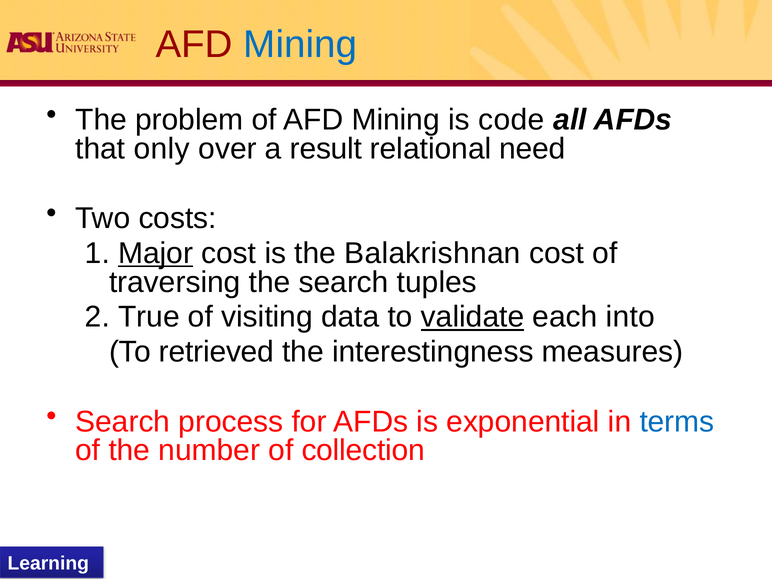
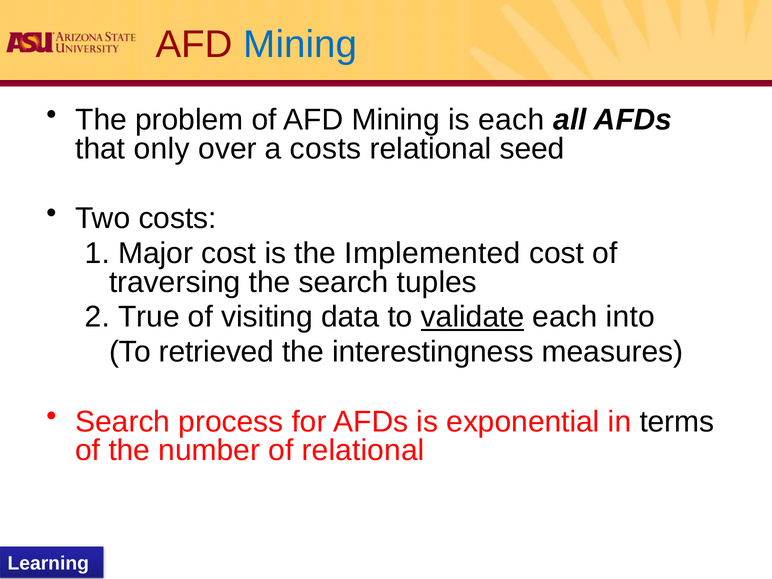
is code: code -> each
a result: result -> costs
need: need -> seed
Major underline: present -> none
Balakrishnan: Balakrishnan -> Implemented
terms colour: blue -> black
of collection: collection -> relational
